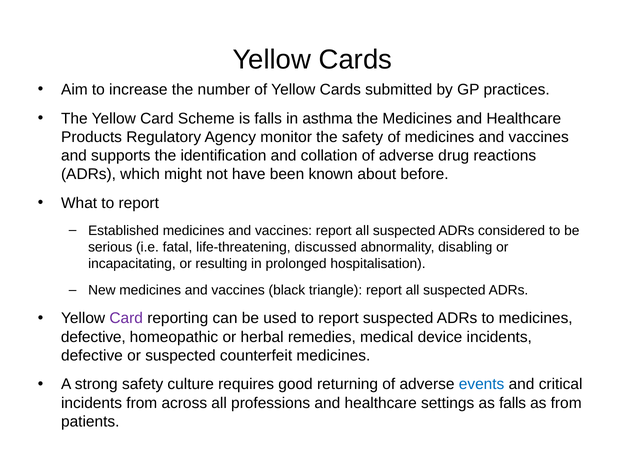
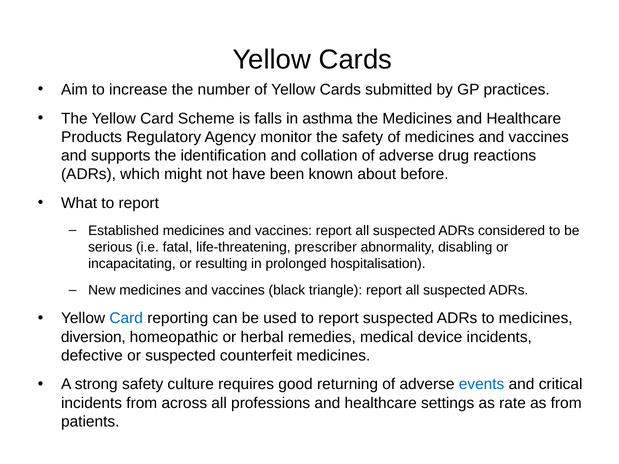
discussed: discussed -> prescriber
Card at (126, 319) colour: purple -> blue
defective at (93, 337): defective -> diversion
as falls: falls -> rate
